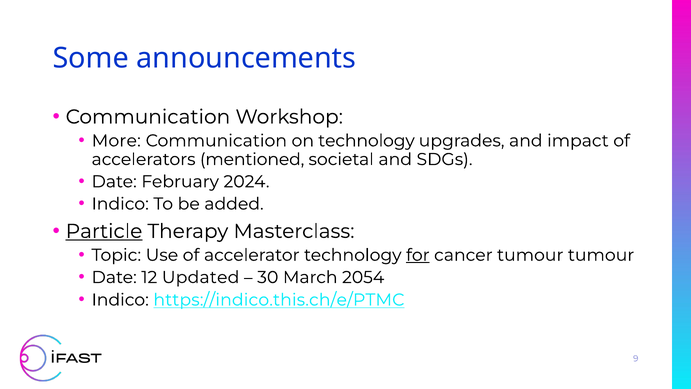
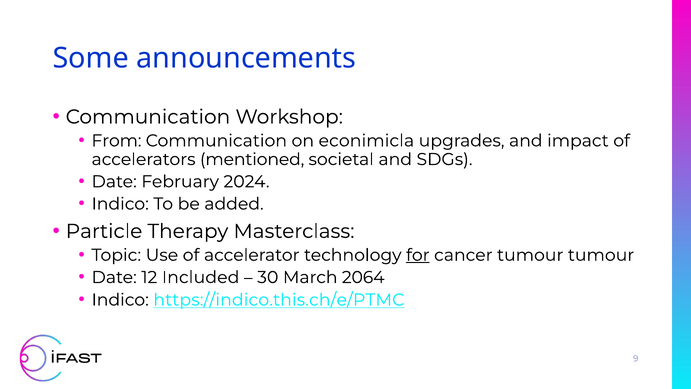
More: More -> From
on technology: technology -> econimicla
Particle underline: present -> none
Updated: Updated -> Included
2054: 2054 -> 2064
